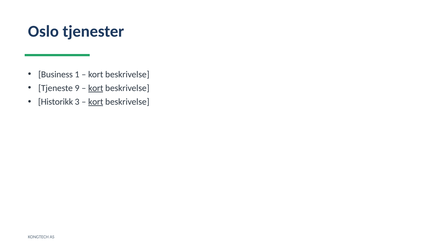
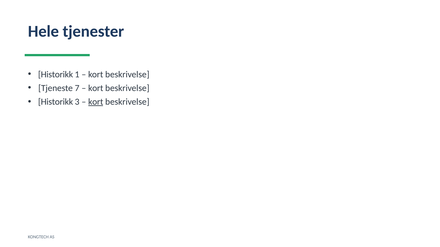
Oslo: Oslo -> Hele
Business at (56, 75): Business -> Historikk
9: 9 -> 7
kort at (96, 88) underline: present -> none
